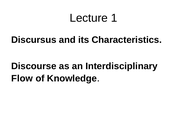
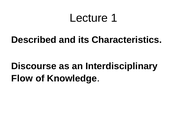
Discursus: Discursus -> Described
